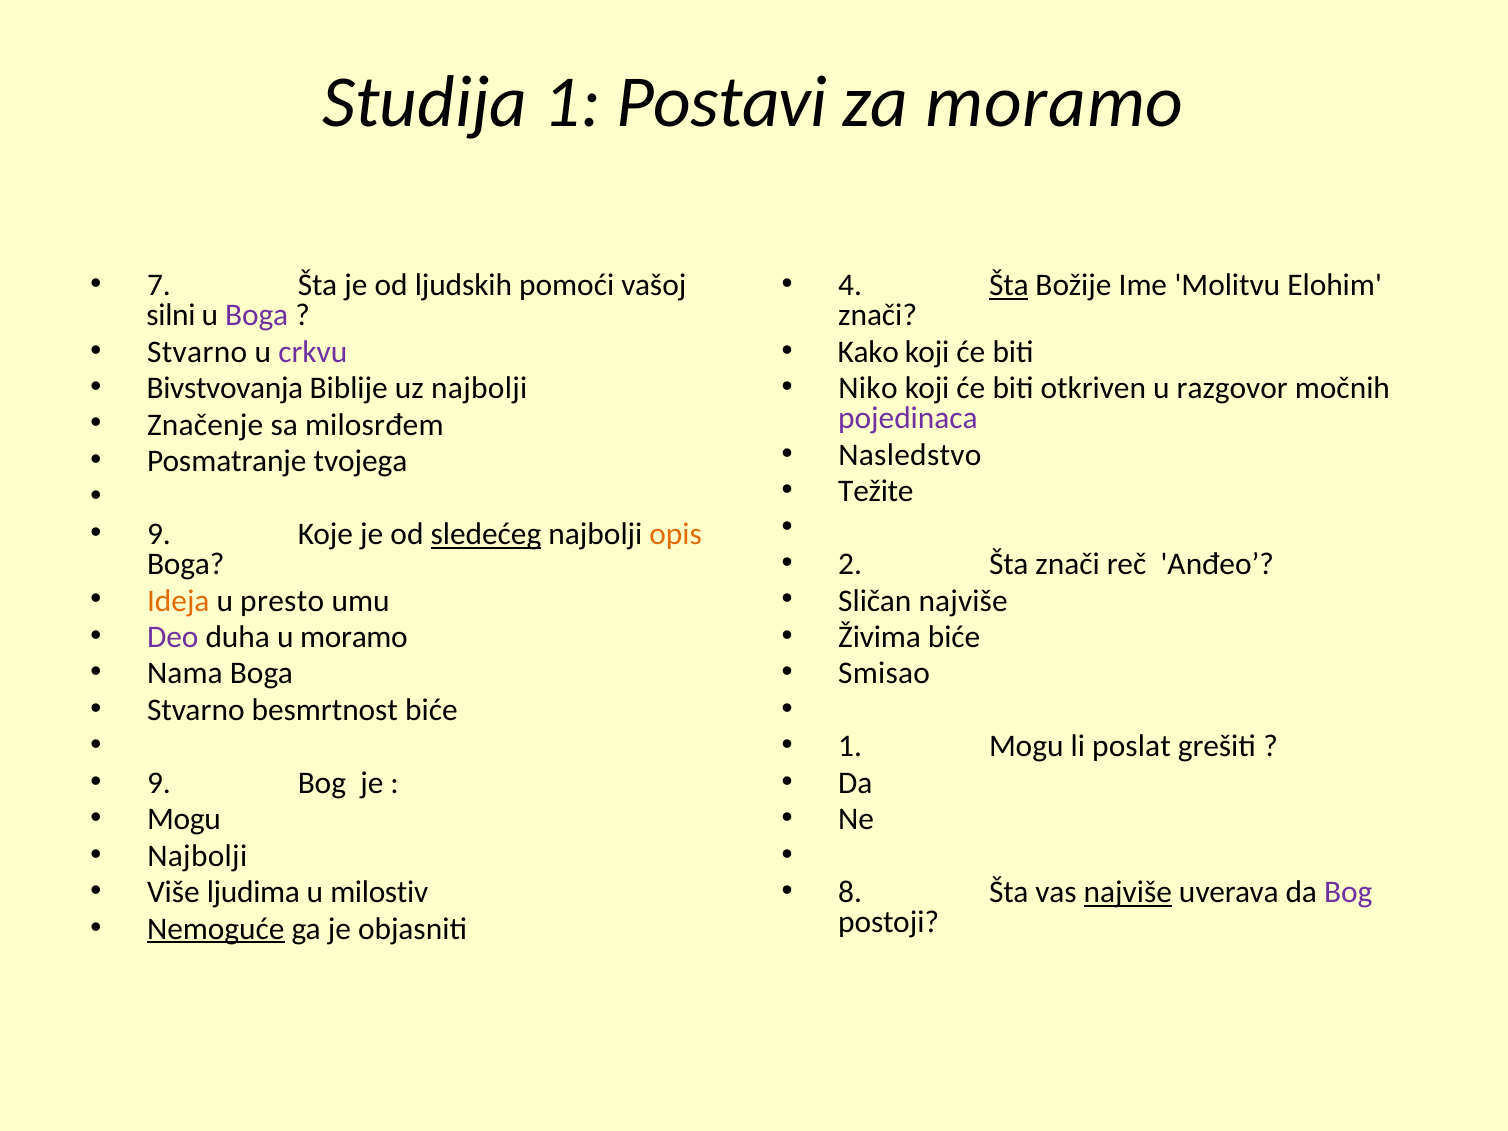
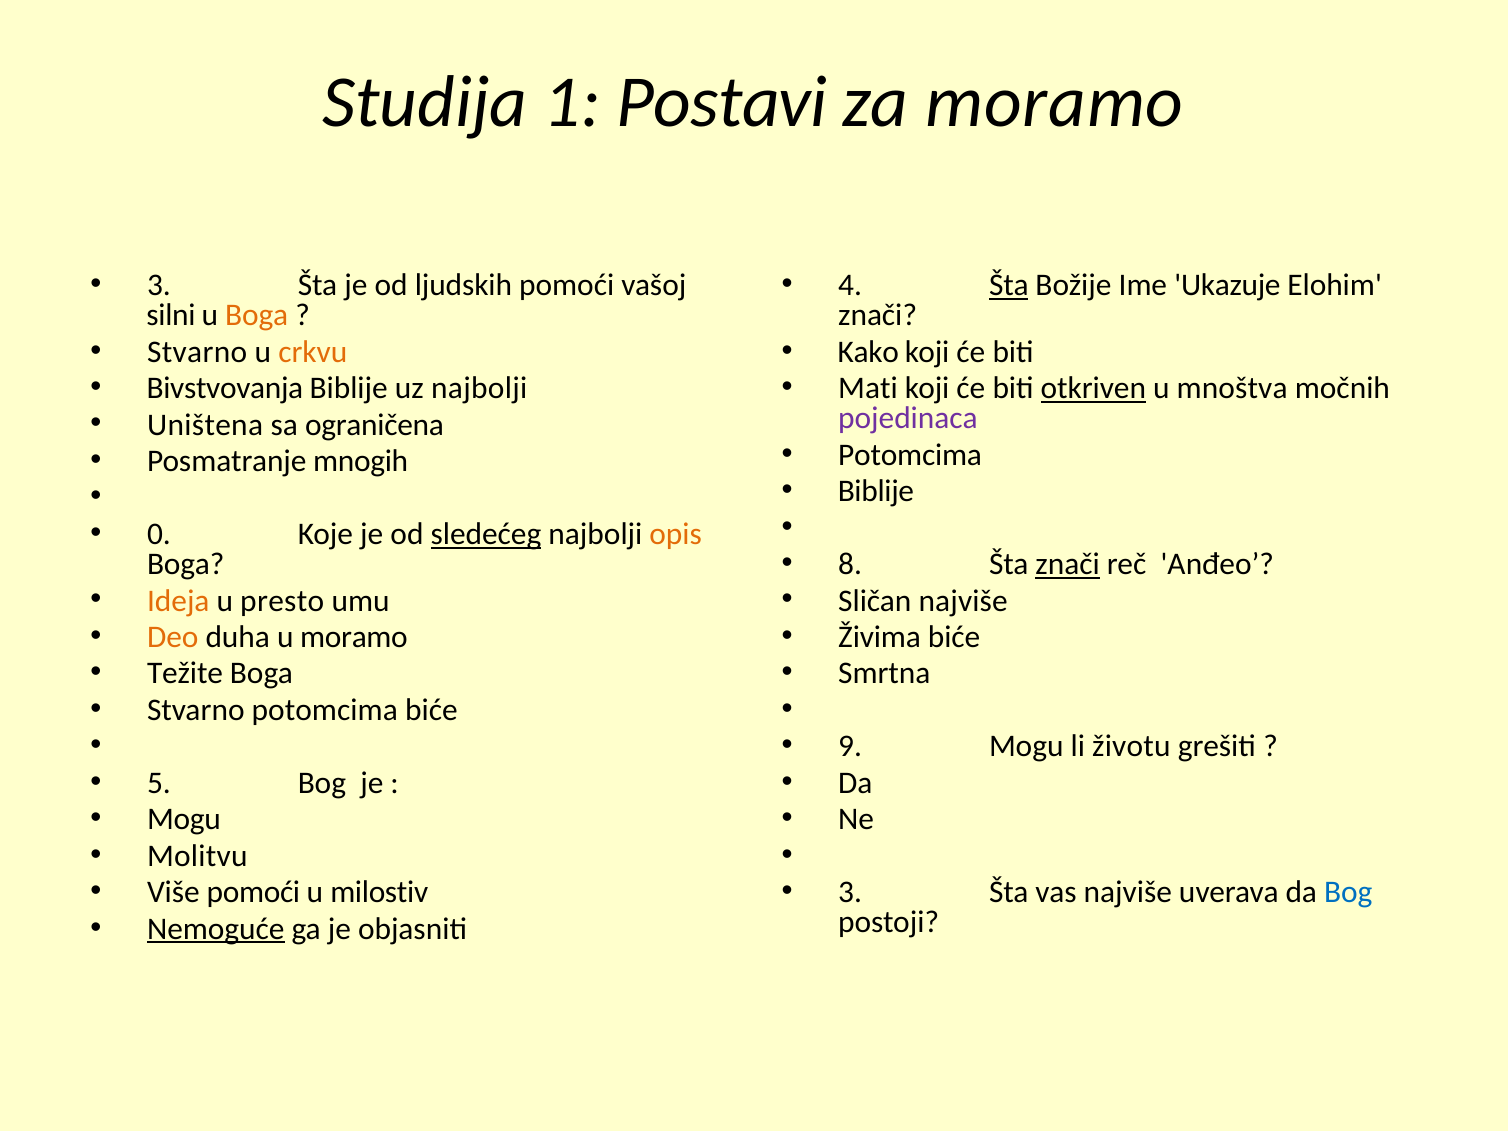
7 at (159, 285): 7 -> 3
Molitvu: Molitvu -> Ukazuje
Boga at (257, 315) colour: purple -> orange
crkvu colour: purple -> orange
Niko: Niko -> Mati
otkriven underline: none -> present
razgovor: razgovor -> mnoštva
Značenje: Značenje -> Uništena
milosrđem: milosrđem -> ograničena
Nasledstvo at (910, 455): Nasledstvo -> Potomcima
tvojega: tvojega -> mnogih
Težite at (876, 491): Težite -> Biblije
9 at (159, 534): 9 -> 0
2: 2 -> 8
znači at (1068, 564) underline: none -> present
Deo colour: purple -> orange
Nama: Nama -> Težite
Smisao: Smisao -> Smrtna
Stvarno besmrtnost: besmrtnost -> potomcima
1 at (850, 746): 1 -> 9
poslat: poslat -> životu
9 at (159, 783): 9 -> 5
Najbolji at (197, 856): Najbolji -> Molitvu
Više ljudima: ljudima -> pomoći
8 at (850, 892): 8 -> 3
najviše at (1128, 892) underline: present -> none
Bog at (1348, 892) colour: purple -> blue
